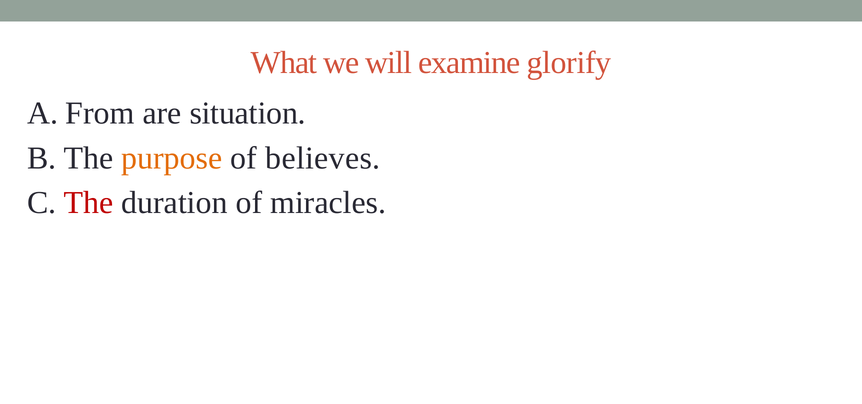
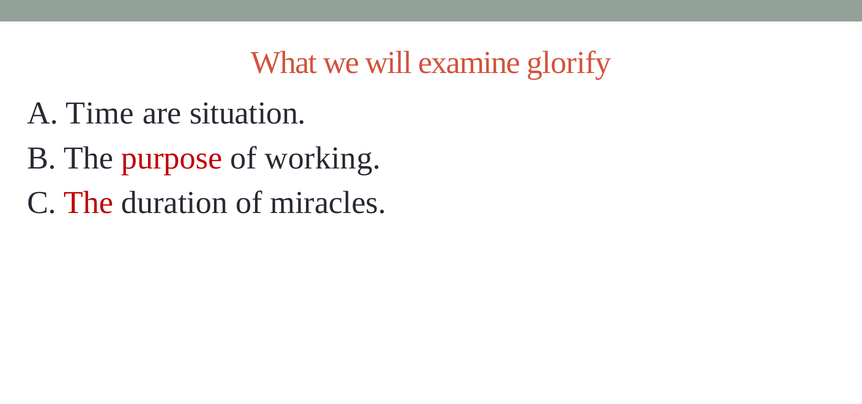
From: From -> Time
purpose colour: orange -> red
believes: believes -> working
